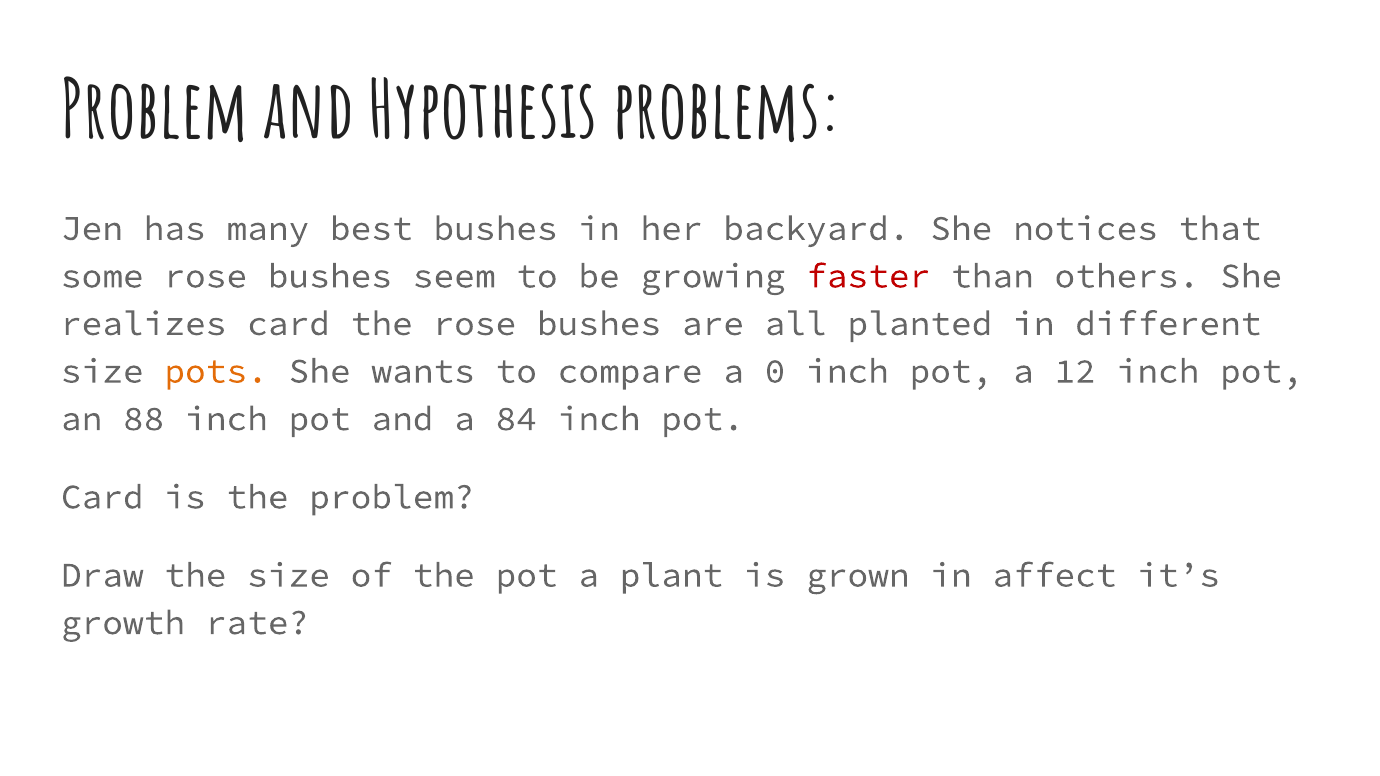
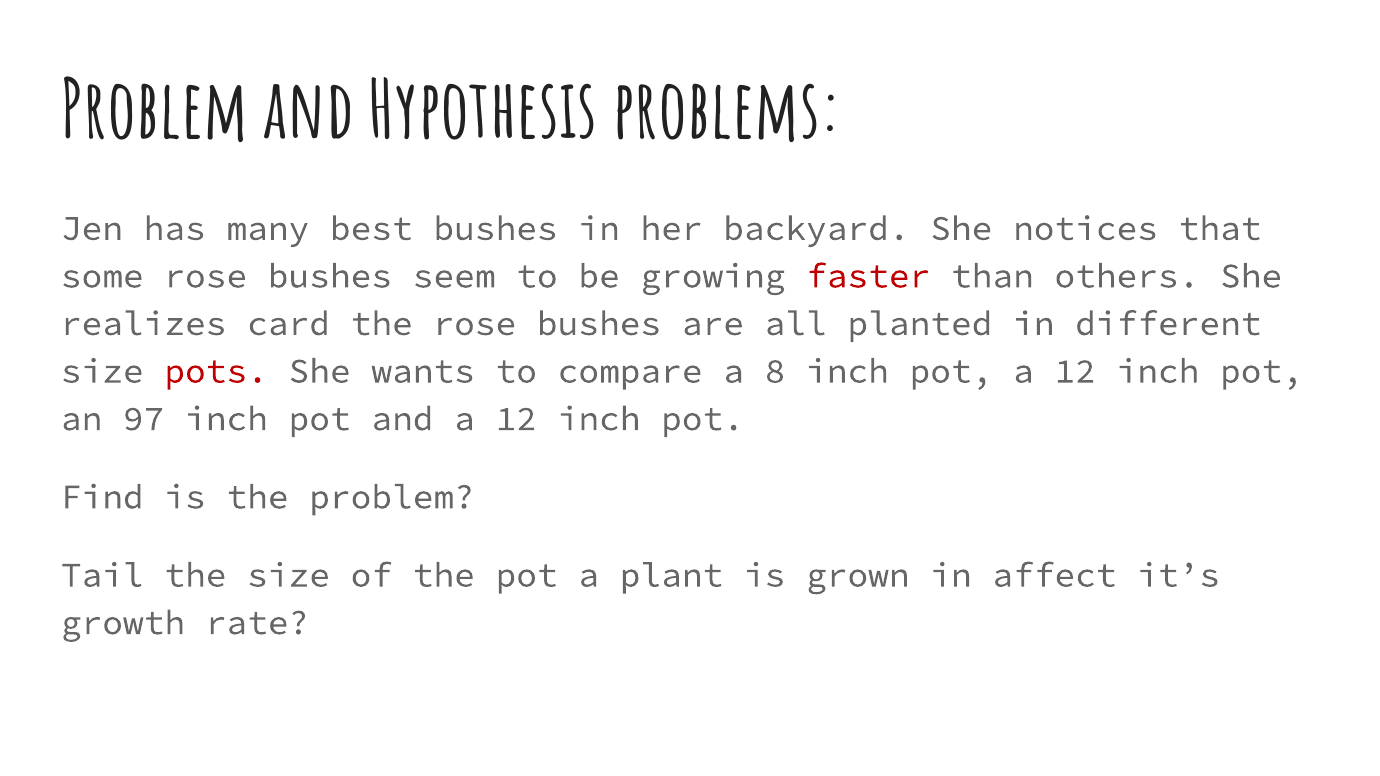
pots colour: orange -> red
0: 0 -> 8
88: 88 -> 97
and a 84: 84 -> 12
Card at (102, 497): Card -> Find
Draw: Draw -> Tail
